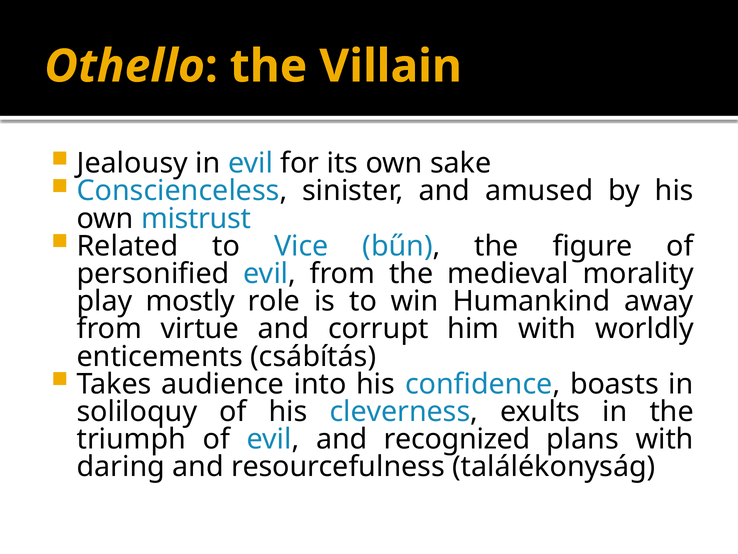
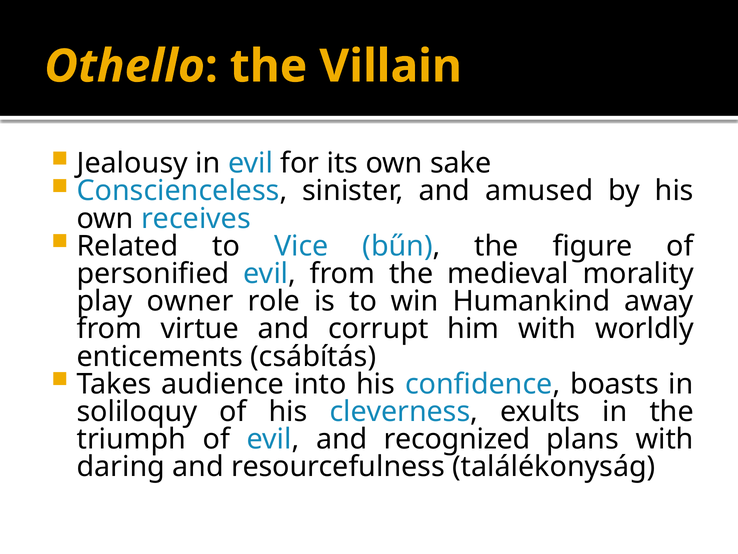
mistrust: mistrust -> receives
mostly: mostly -> owner
